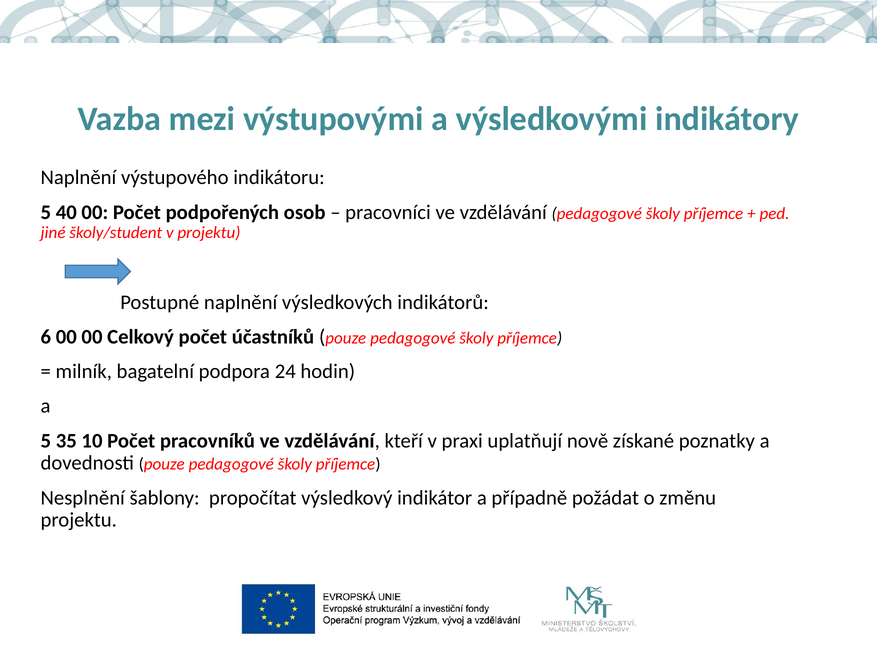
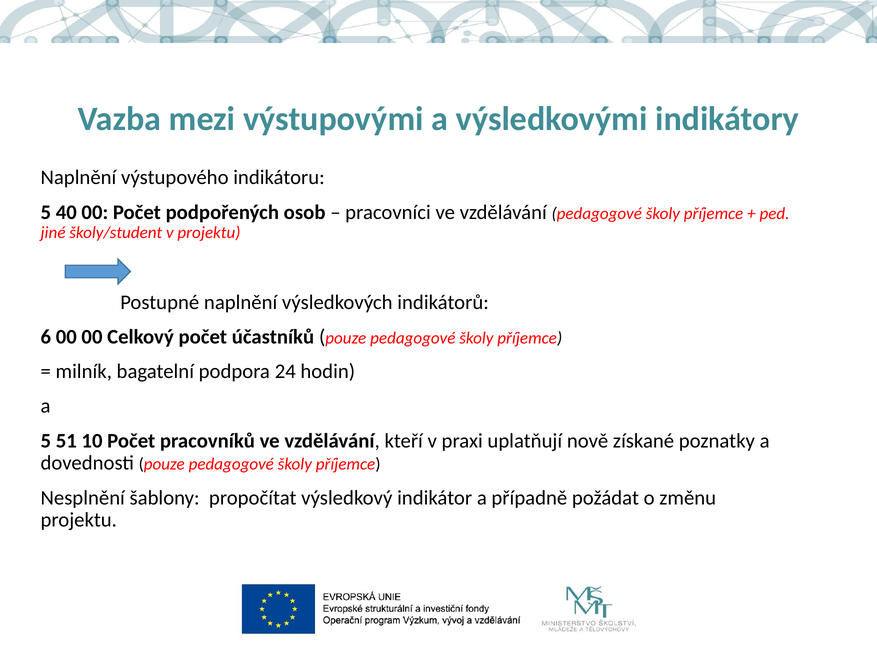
35: 35 -> 51
